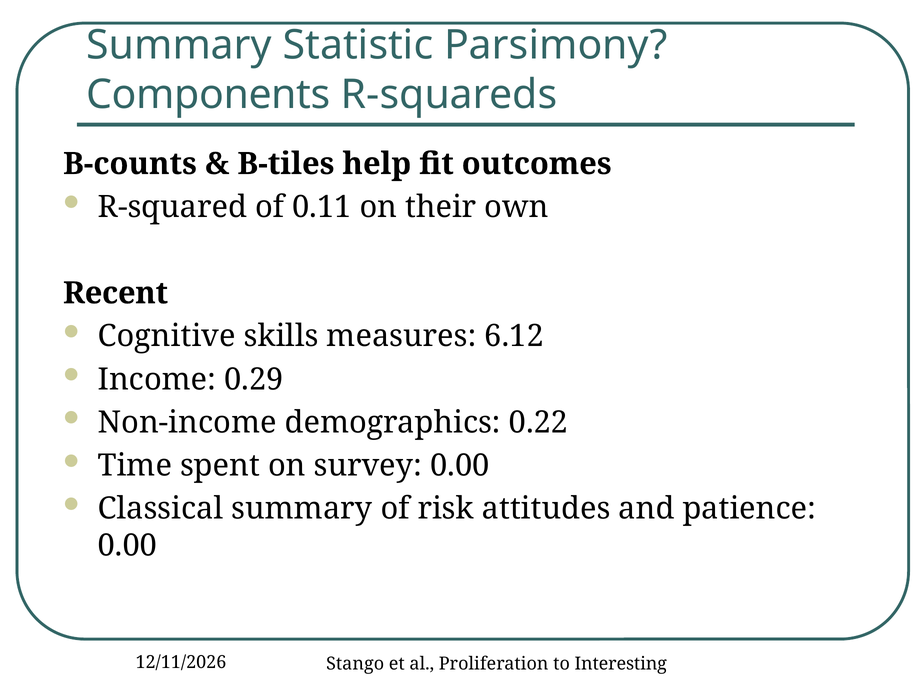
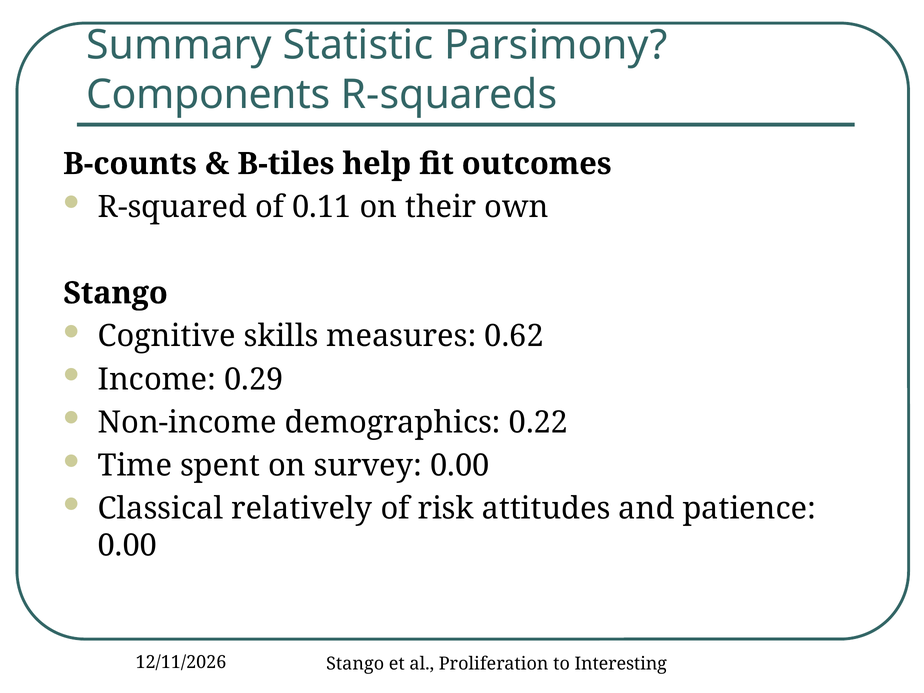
Recent at (116, 293): Recent -> Stango
6.12: 6.12 -> 0.62
Classical summary: summary -> relatively
